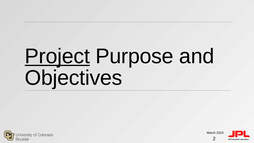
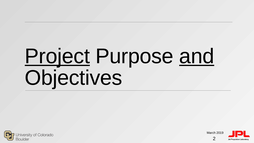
and underline: none -> present
